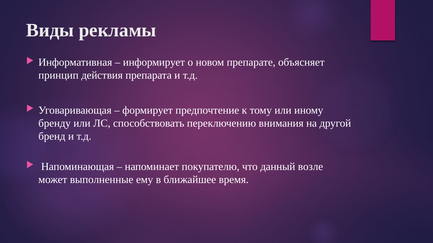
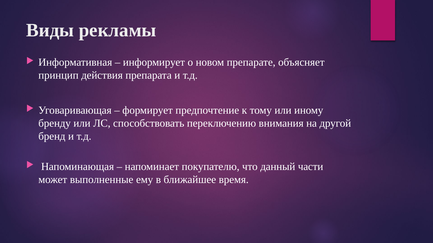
возле: возле -> части
